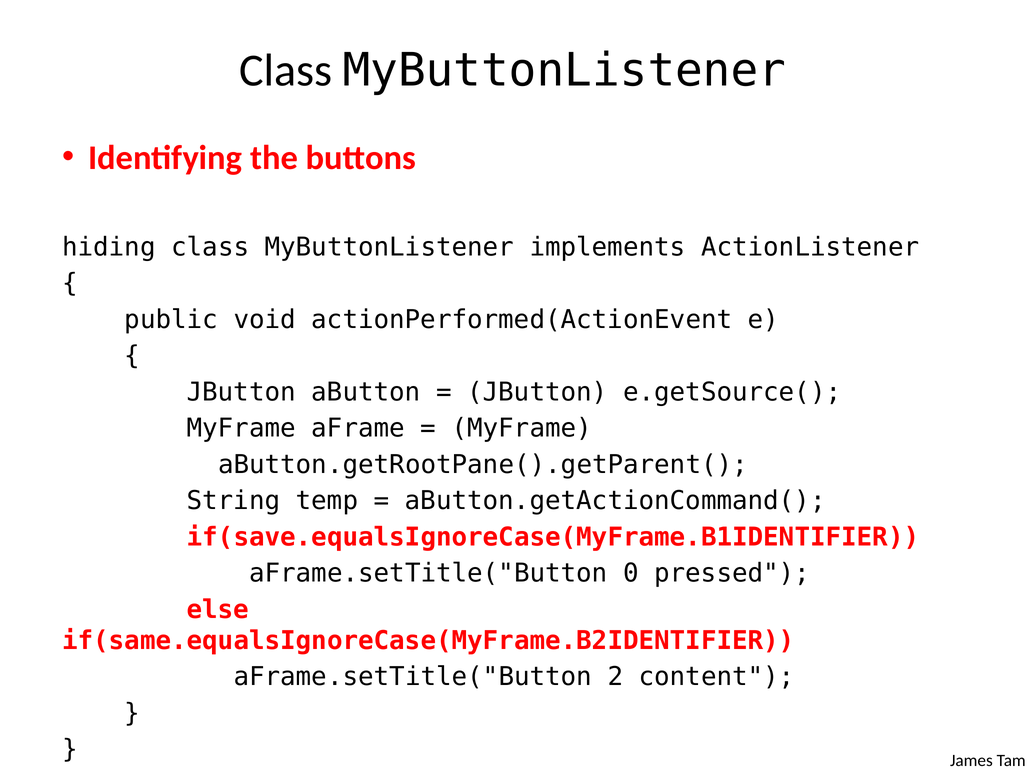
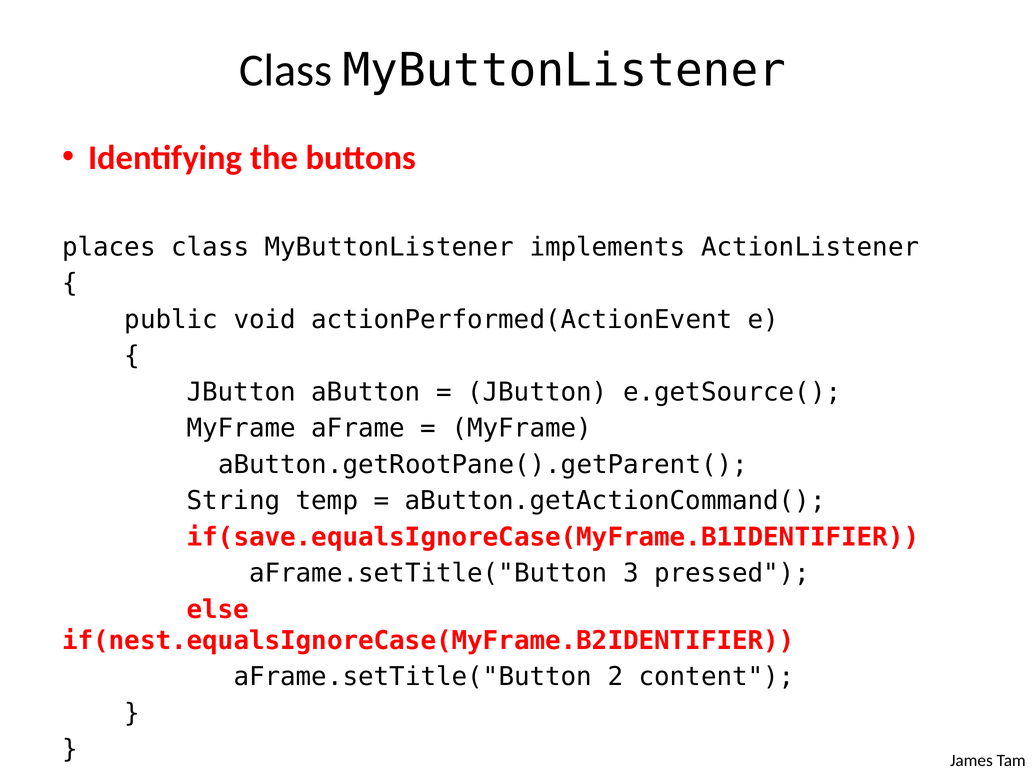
hiding: hiding -> places
0: 0 -> 3
if(same.equalsIgnoreCase(MyFrame.B2IDENTIFIER: if(same.equalsIgnoreCase(MyFrame.B2IDENTIFIER -> if(nest.equalsIgnoreCase(MyFrame.B2IDENTIFIER
